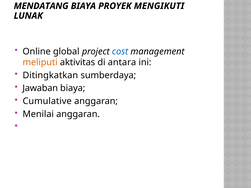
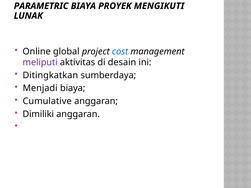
MENDATANG: MENDATANG -> PARAMETRIC
meliputi colour: orange -> purple
antara: antara -> desain
Jawaban: Jawaban -> Menjadi
Menilai: Menilai -> Dimiliki
